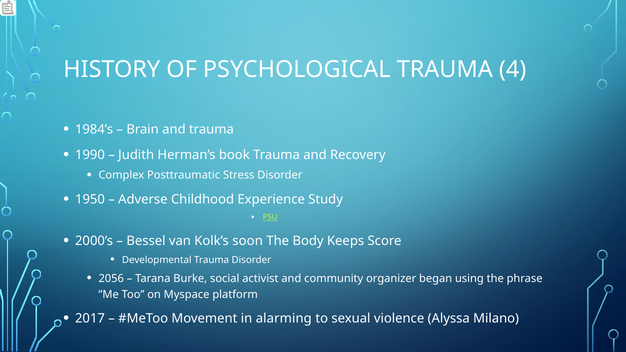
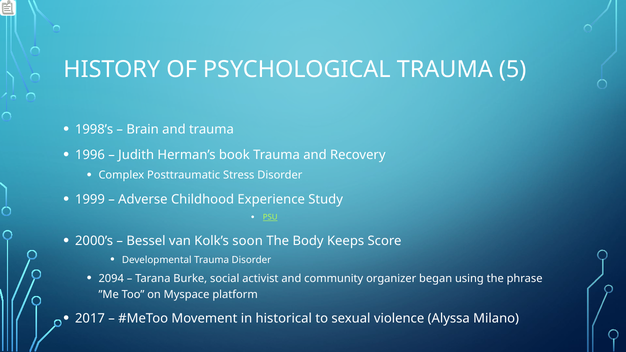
4: 4 -> 5
1984’s: 1984’s -> 1998’s
1990: 1990 -> 1996
1950: 1950 -> 1999
2056: 2056 -> 2094
alarming: alarming -> historical
